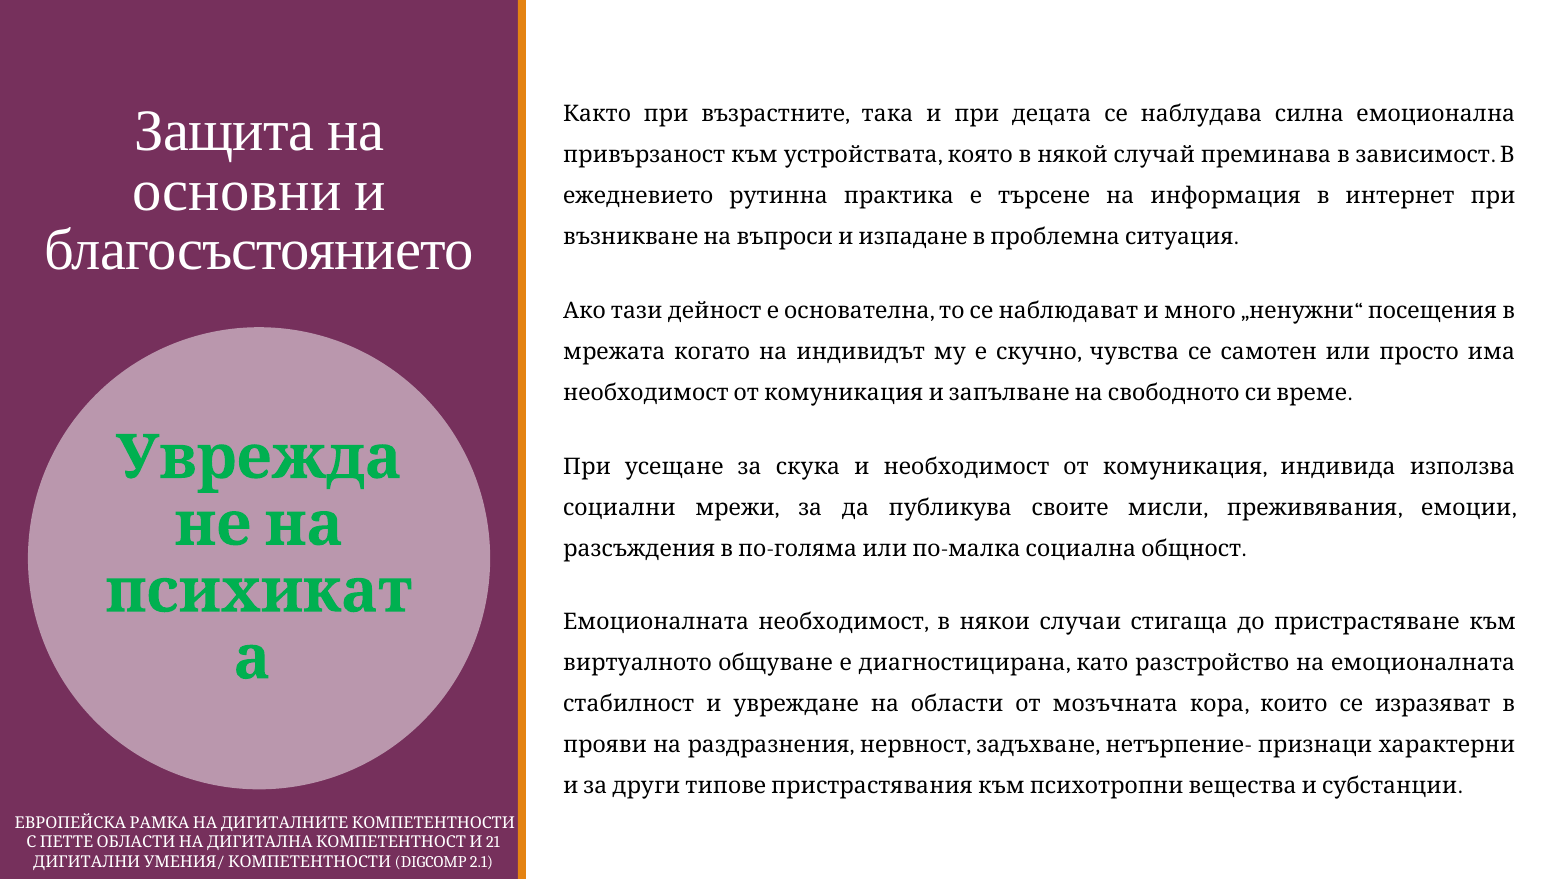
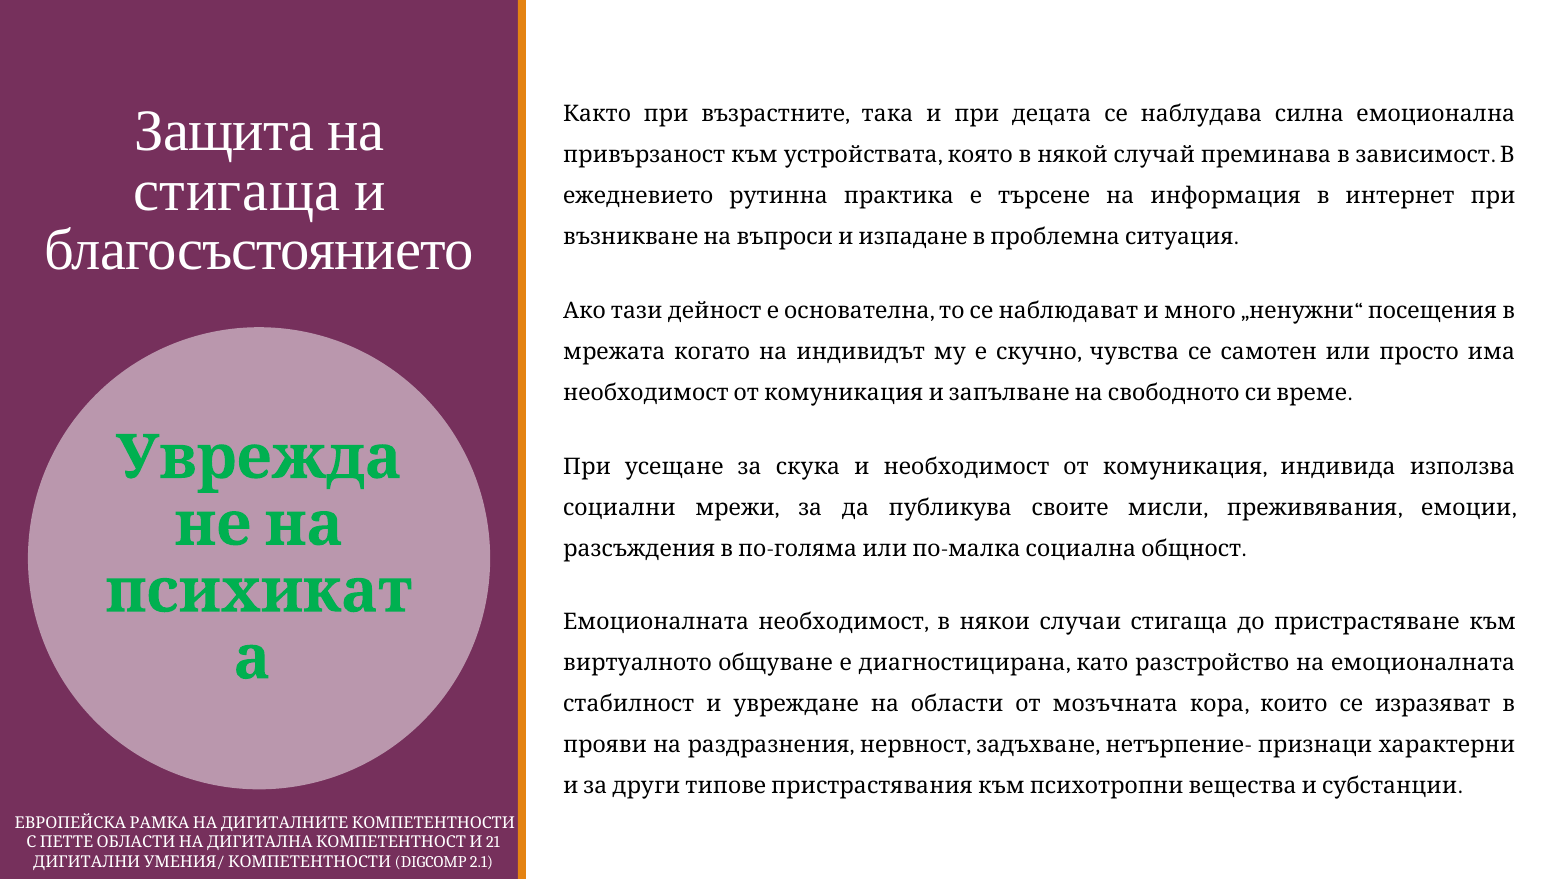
основни at (237, 191): основни -> стигаща
